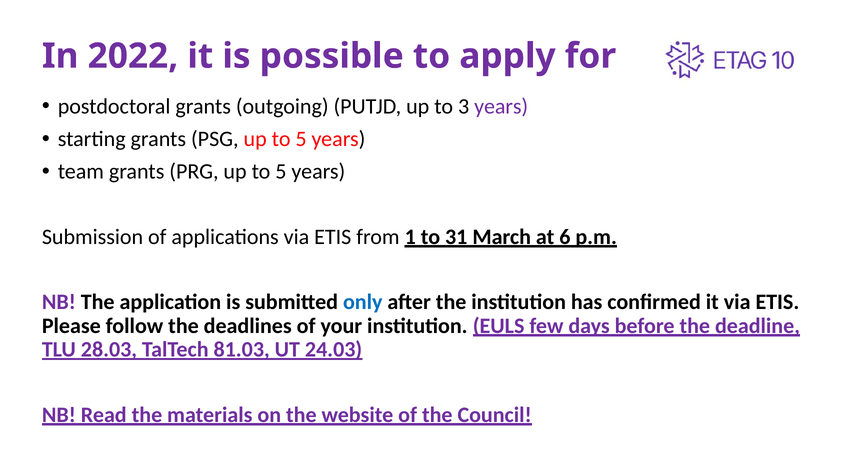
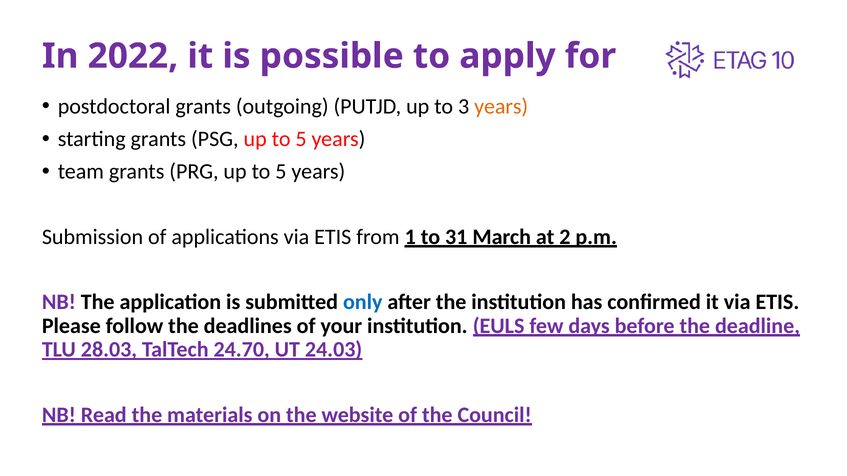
years at (501, 106) colour: purple -> orange
6: 6 -> 2
81.03: 81.03 -> 24.70
